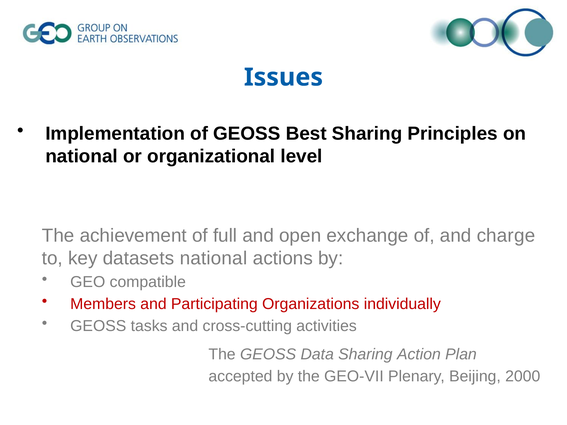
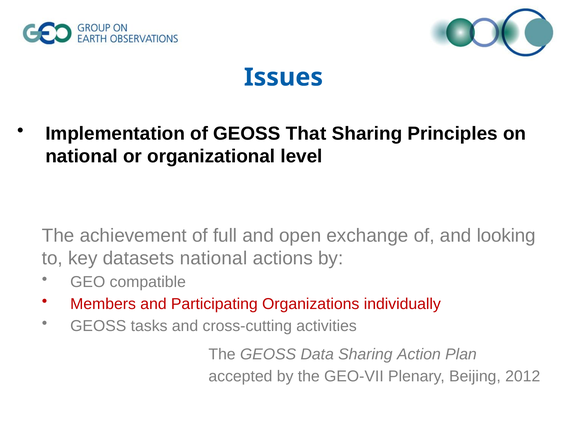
Best: Best -> That
charge: charge -> looking
2000: 2000 -> 2012
